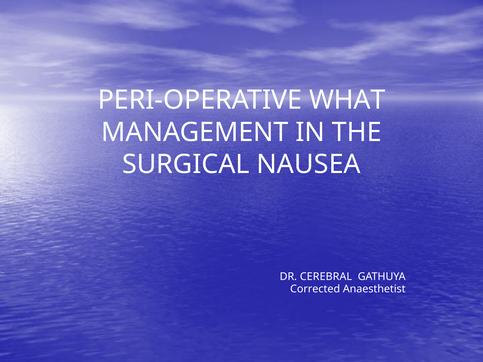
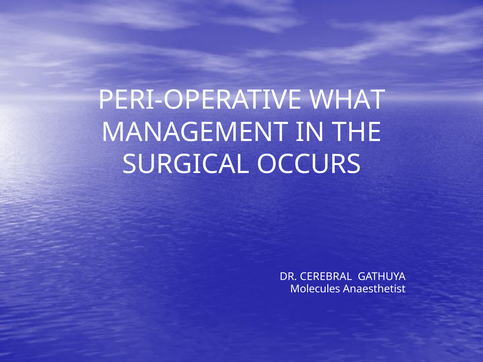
NAUSEA: NAUSEA -> OCCURS
Corrected: Corrected -> Molecules
